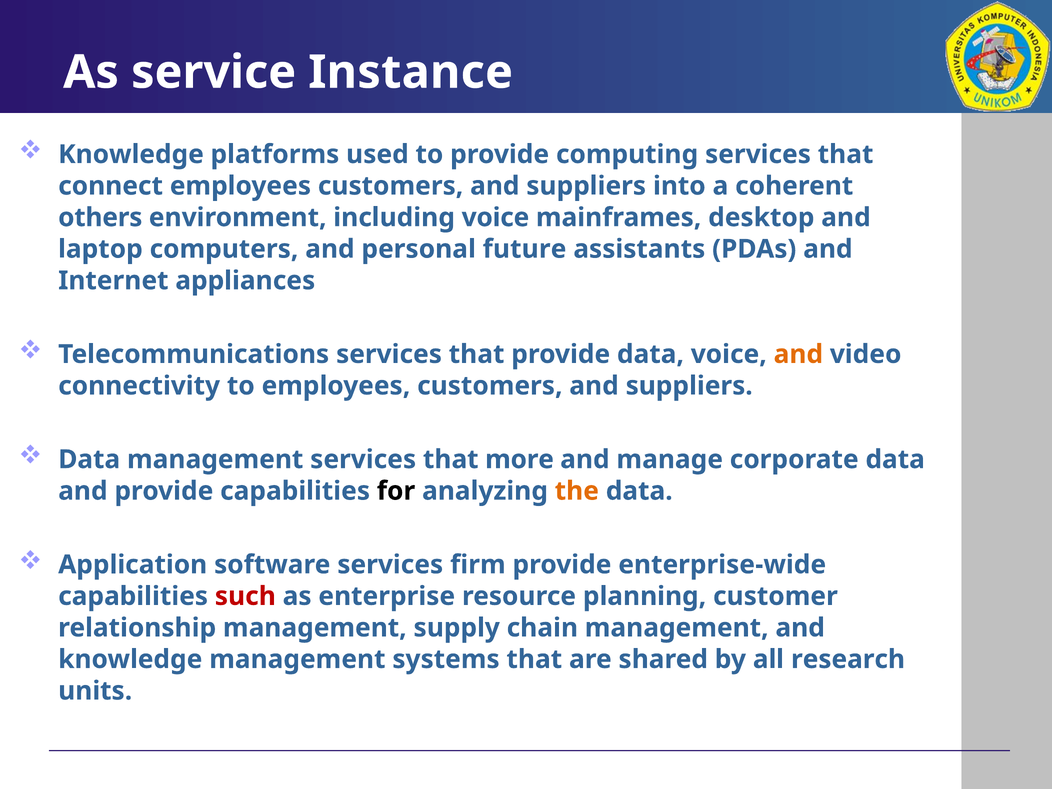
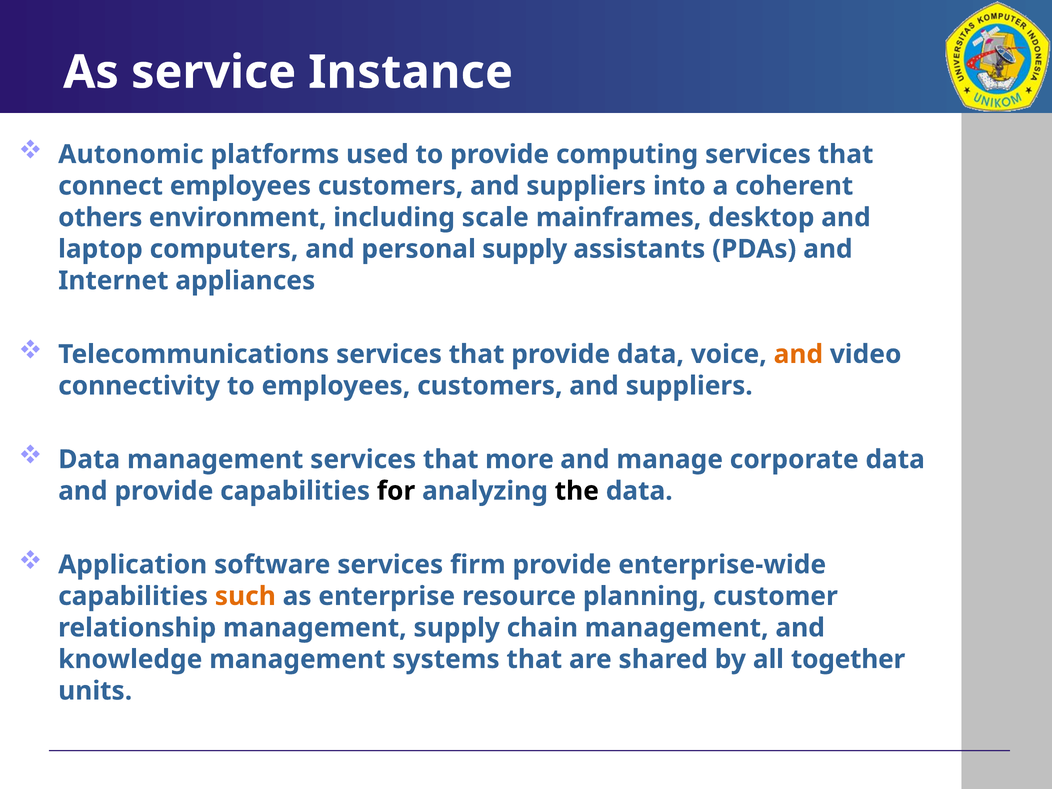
Knowledge at (131, 154): Knowledge -> Autonomic
including voice: voice -> scale
personal future: future -> supply
the colour: orange -> black
such colour: red -> orange
research: research -> together
